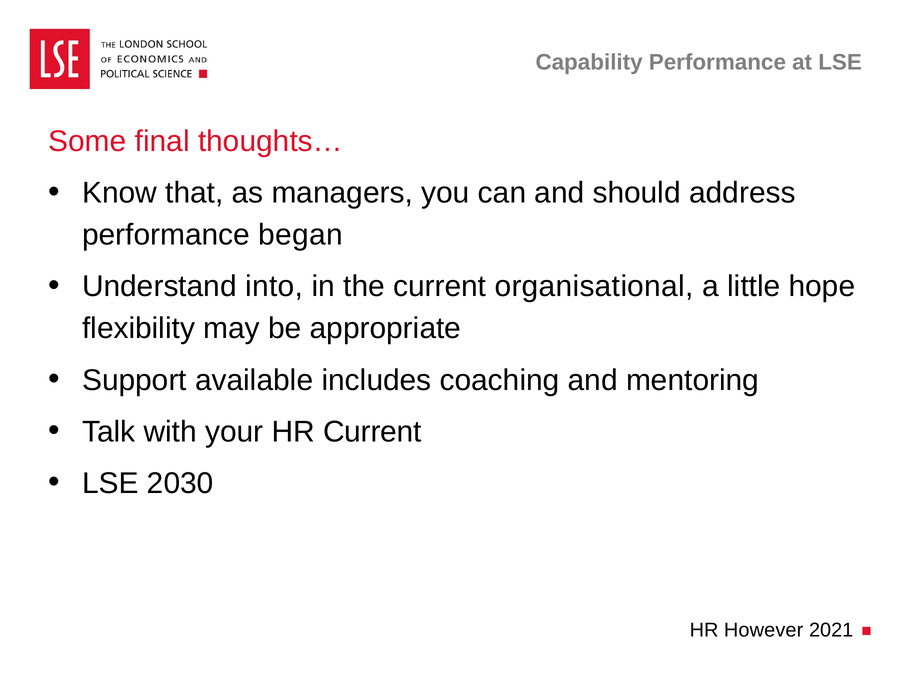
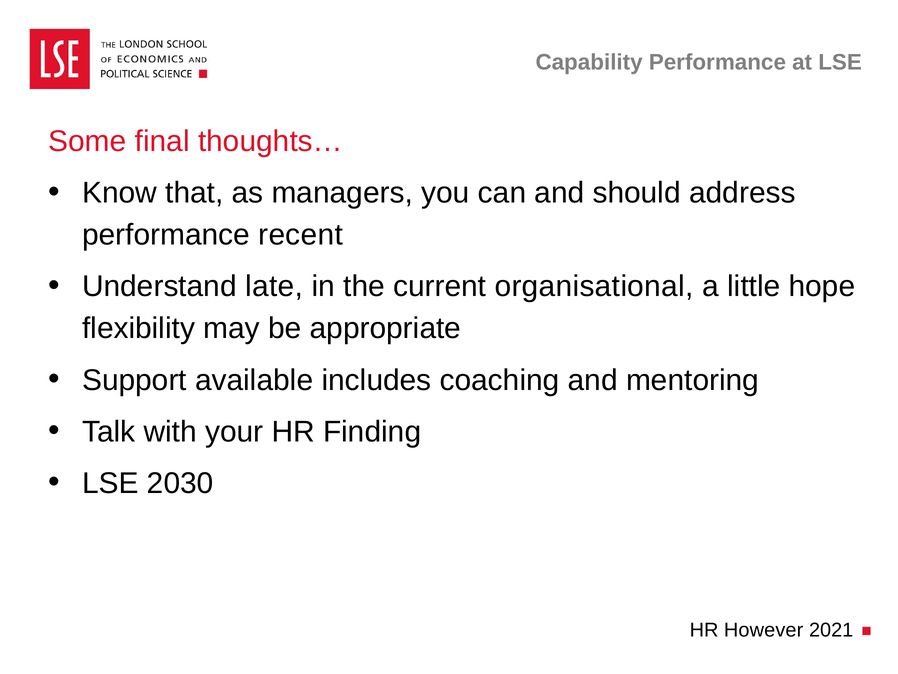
began: began -> recent
into: into -> late
HR Current: Current -> Finding
